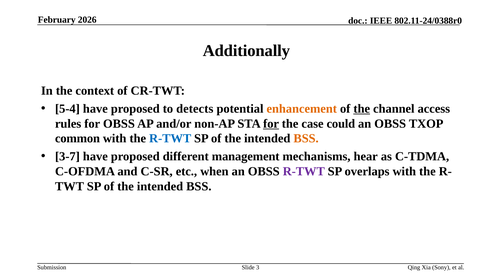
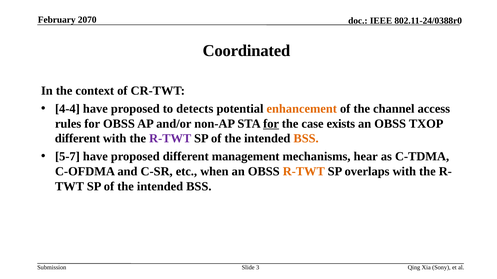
2026: 2026 -> 2070
Additionally: Additionally -> Coordinated
5-4: 5-4 -> 4-4
the at (362, 109) underline: present -> none
could: could -> exists
common at (77, 139): common -> different
R-TWT at (170, 139) colour: blue -> purple
3-7: 3-7 -> 5-7
R-TWT at (304, 172) colour: purple -> orange
